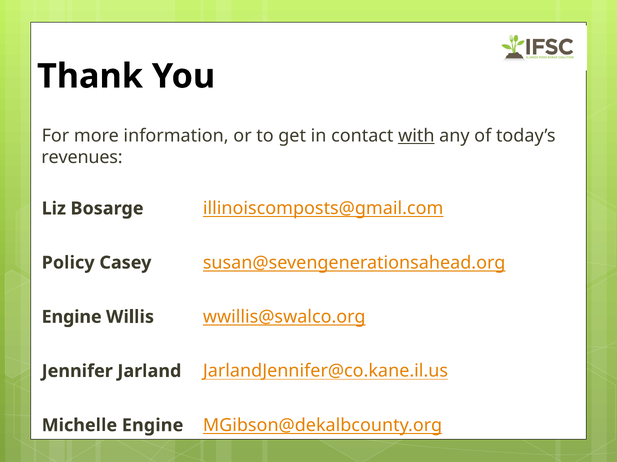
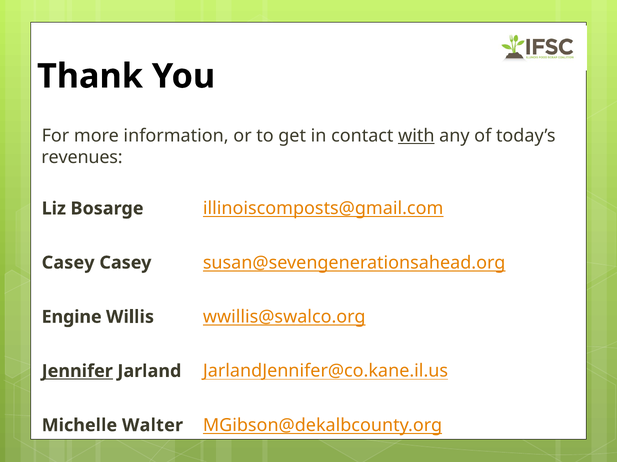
Policy at (68, 263): Policy -> Casey
Jennifer underline: none -> present
Michelle Engine: Engine -> Walter
